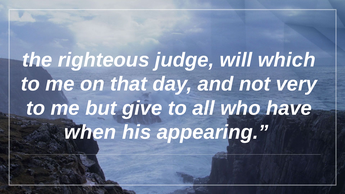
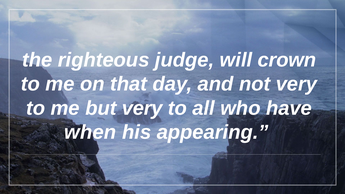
which: which -> crown
but give: give -> very
